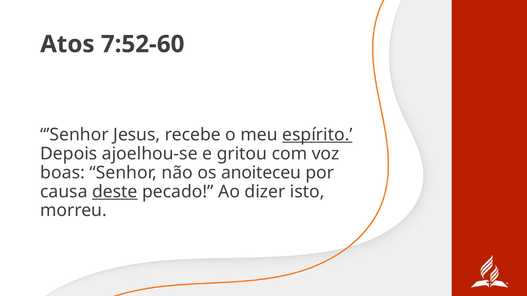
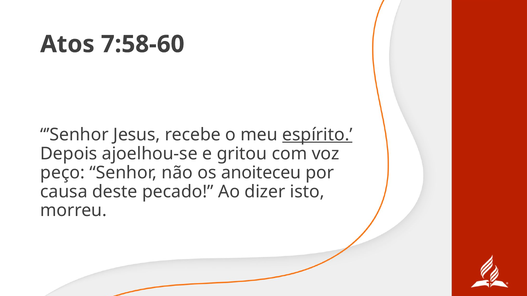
7:52-60: 7:52-60 -> 7:58-60
boas: boas -> peço
deste underline: present -> none
